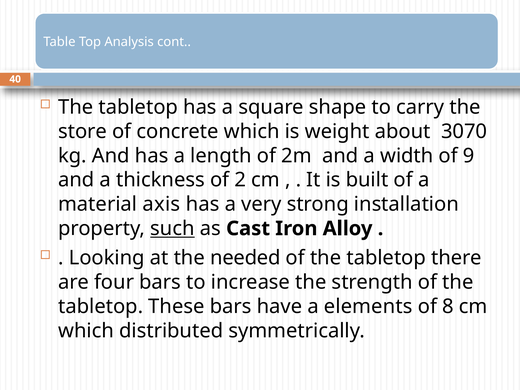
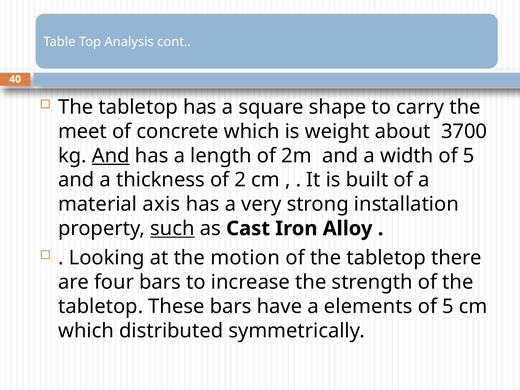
store: store -> meet
3070: 3070 -> 3700
And at (111, 156) underline: none -> present
width of 9: 9 -> 5
needed: needed -> motion
8 at (448, 306): 8 -> 5
